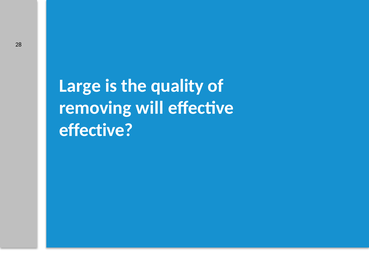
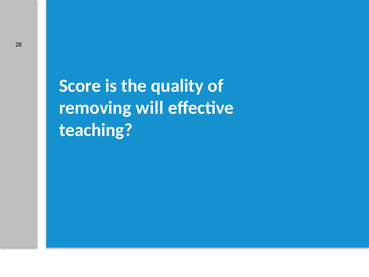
Large: Large -> Score
effective at (96, 130): effective -> teaching
